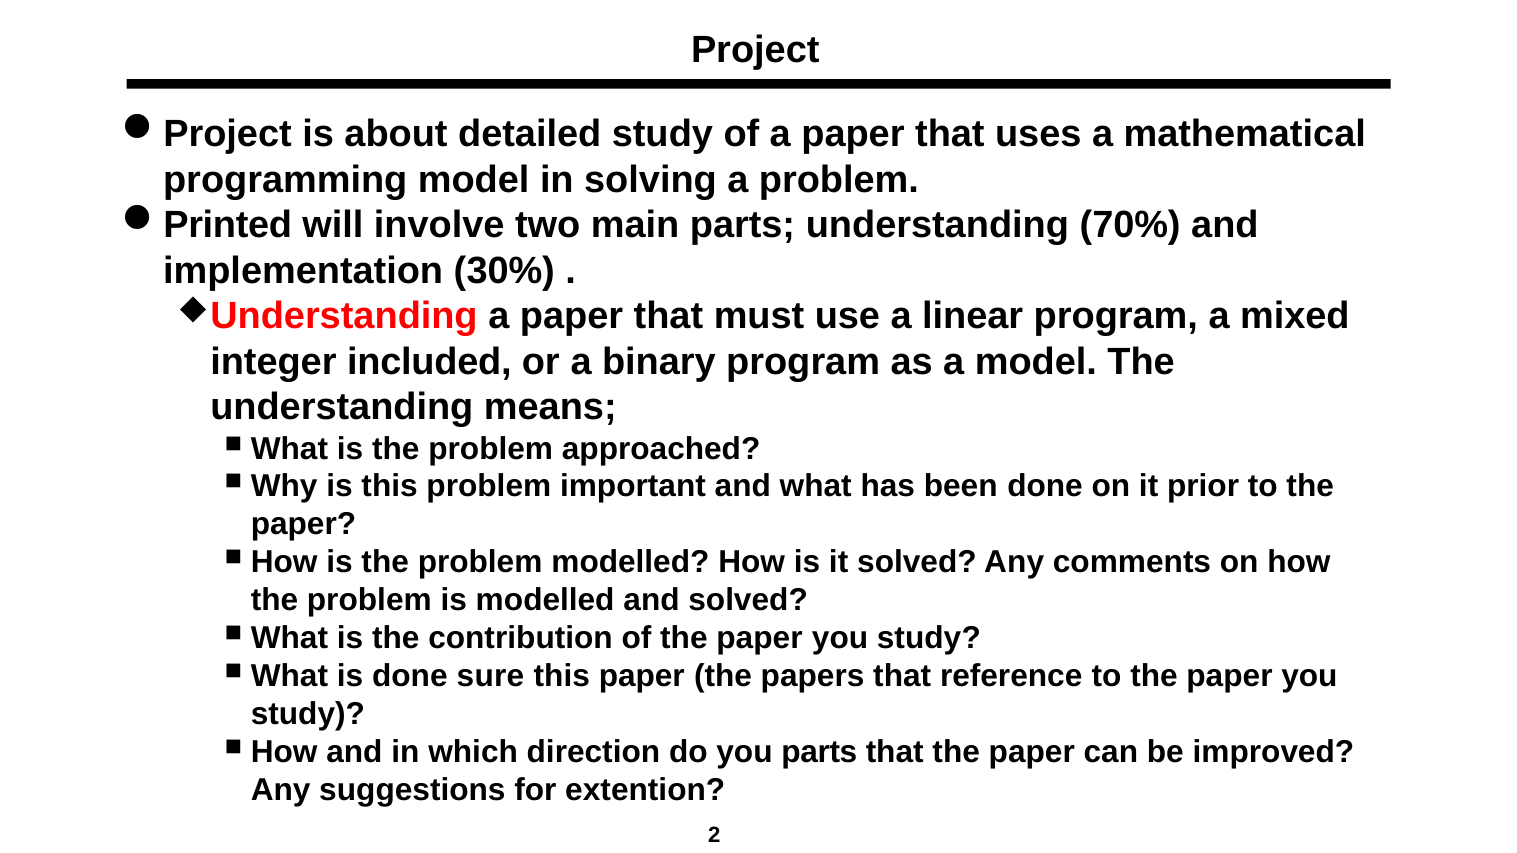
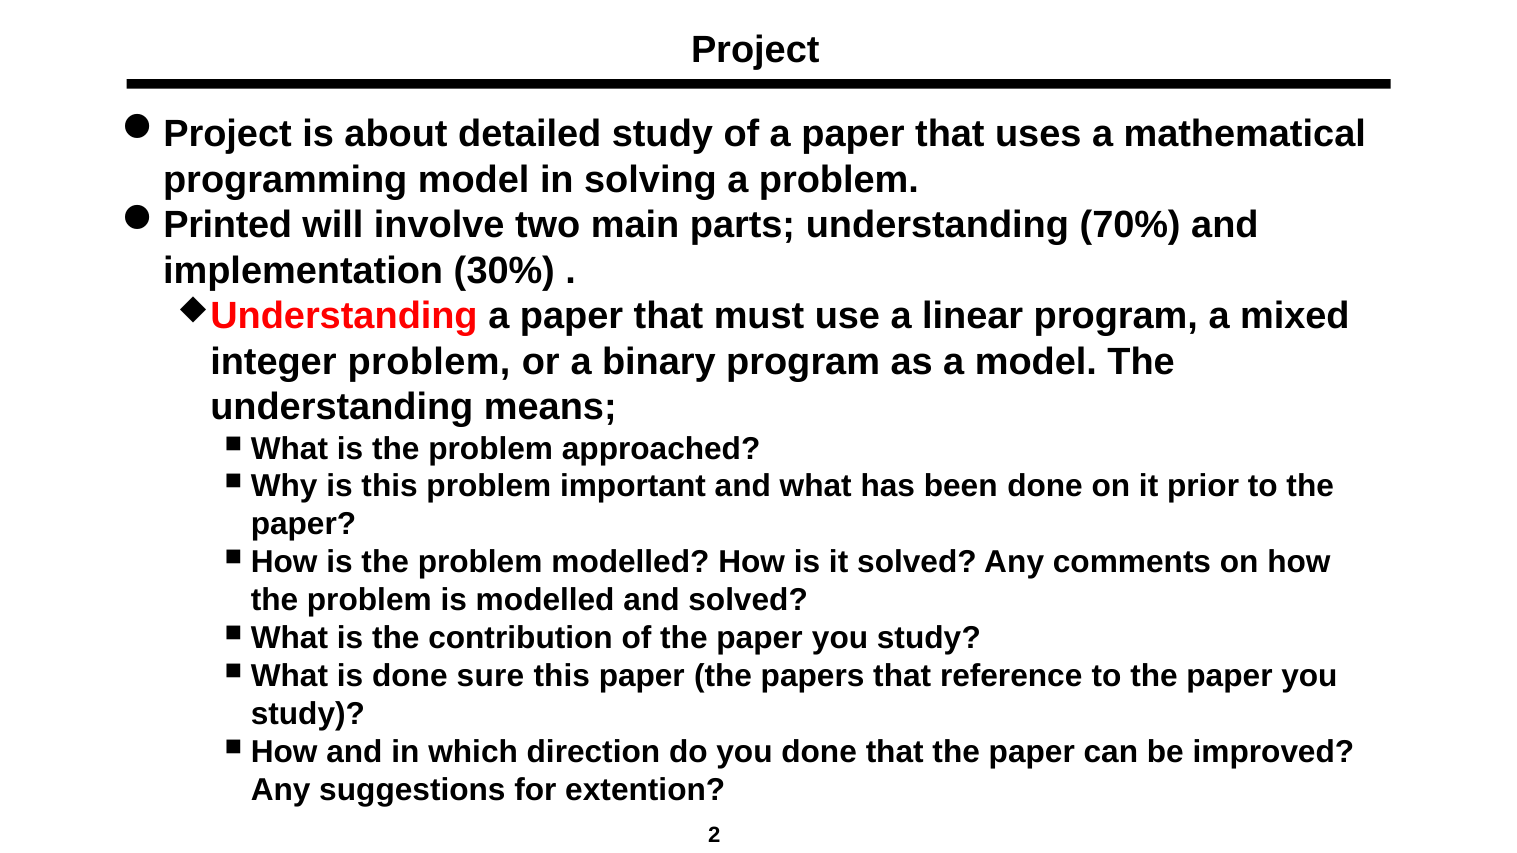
integer included: included -> problem
you parts: parts -> done
